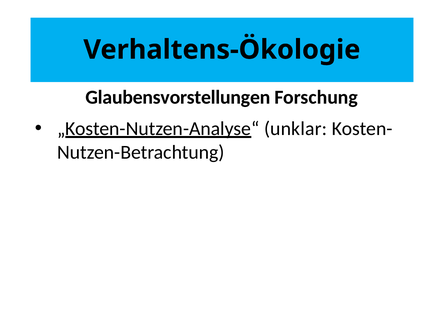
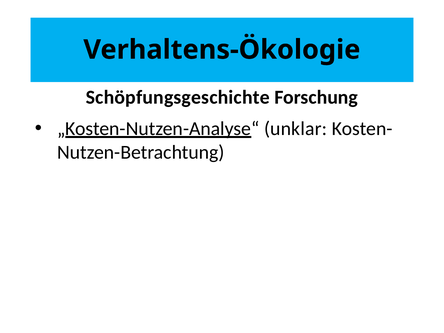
Glaubensvorstellungen: Glaubensvorstellungen -> Schöpfungsgeschichte
